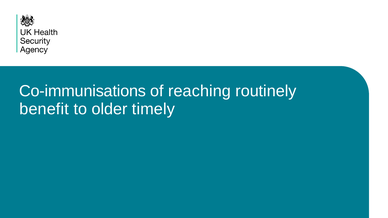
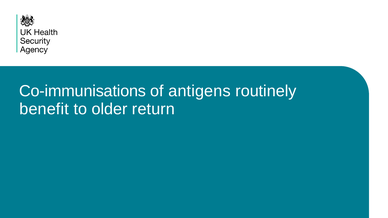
reaching: reaching -> antigens
timely: timely -> return
